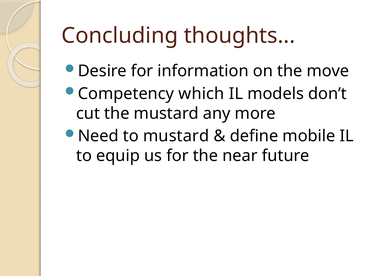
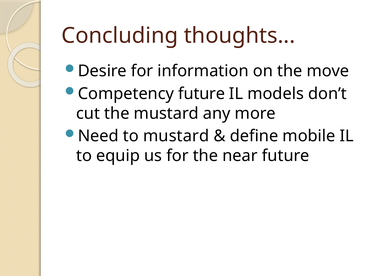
Competency which: which -> future
